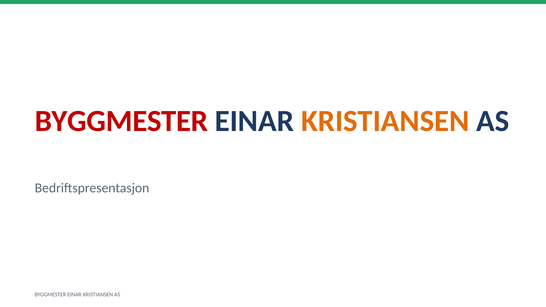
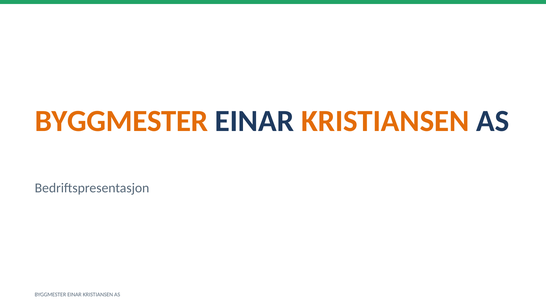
BYGGMESTER at (121, 121) colour: red -> orange
